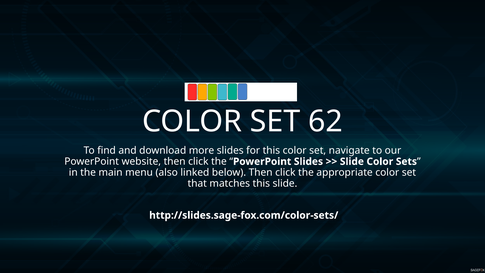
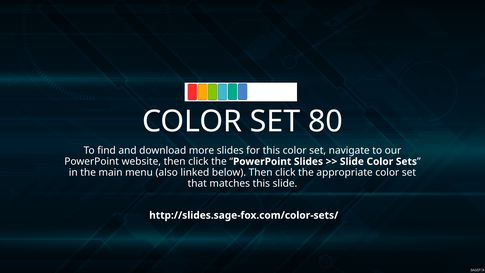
62: 62 -> 80
